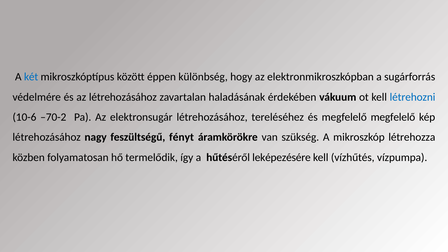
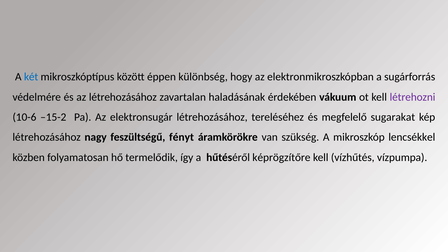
létrehozni colour: blue -> purple
–70-2: –70-2 -> –15-2
megfelelő megfelelő: megfelelő -> sugarakat
létrehozza: létrehozza -> lencsékkel
leképezésére: leképezésére -> képrögzítőre
